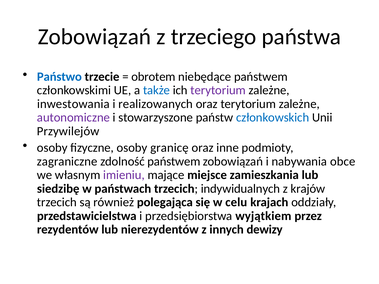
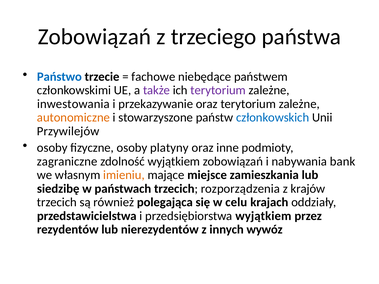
obrotem: obrotem -> fachowe
także colour: blue -> purple
realizowanych: realizowanych -> przekazywanie
autonomiczne colour: purple -> orange
granicę: granicę -> platyny
zdolność państwem: państwem -> wyjątkiem
obce: obce -> bank
imieniu colour: purple -> orange
indywidualnych: indywidualnych -> rozporządzenia
dewizy: dewizy -> wywóz
